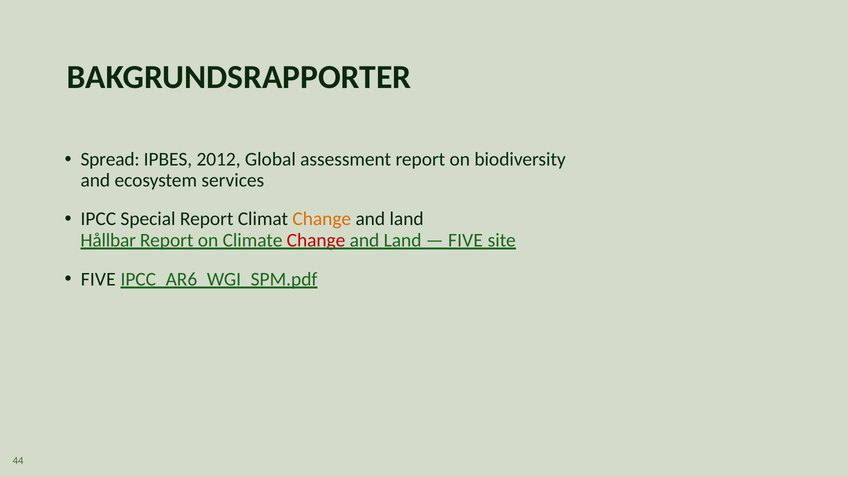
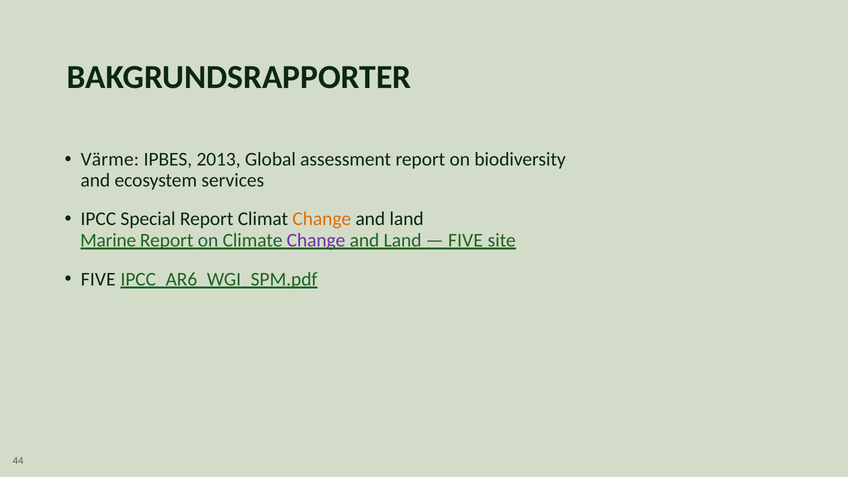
Spread: Spread -> Värme
2012: 2012 -> 2013
Hållbar: Hållbar -> Marine
Change at (316, 240) colour: red -> purple
